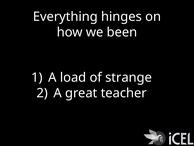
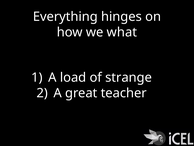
been: been -> what
